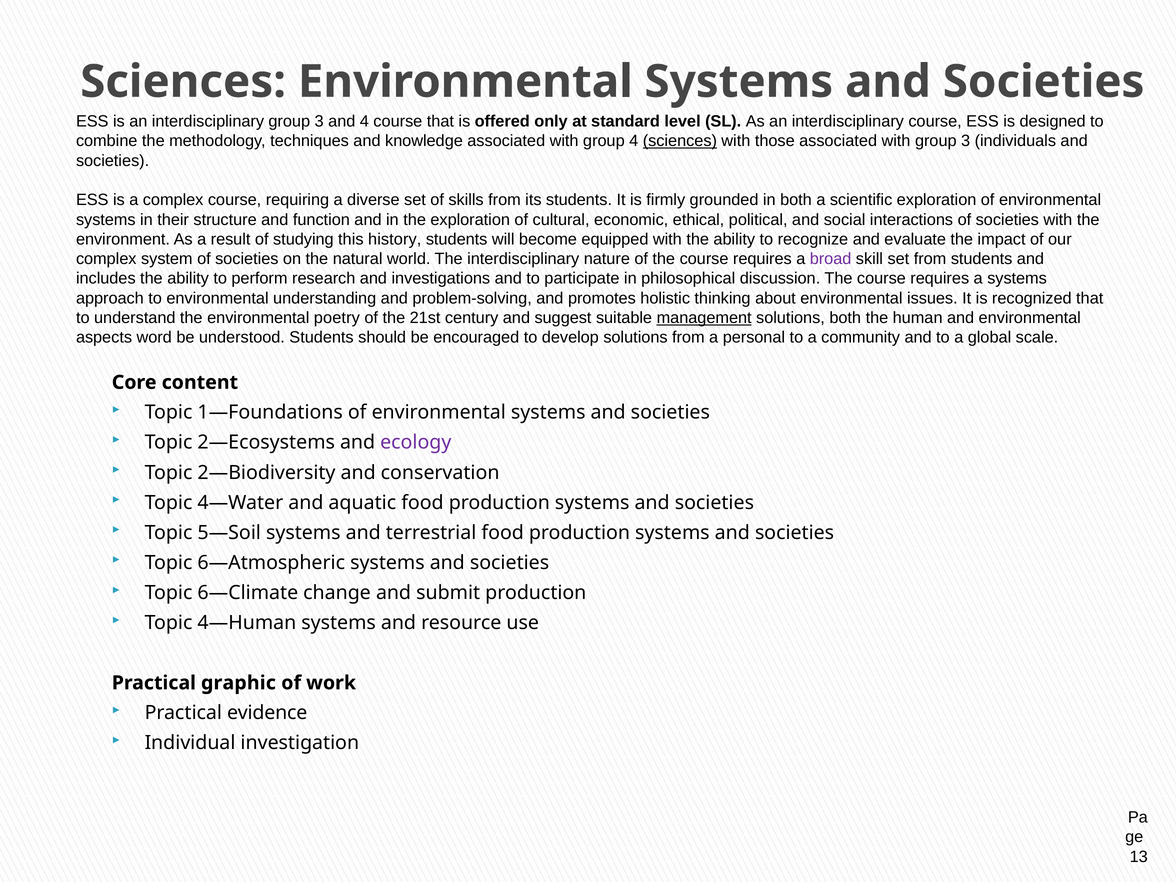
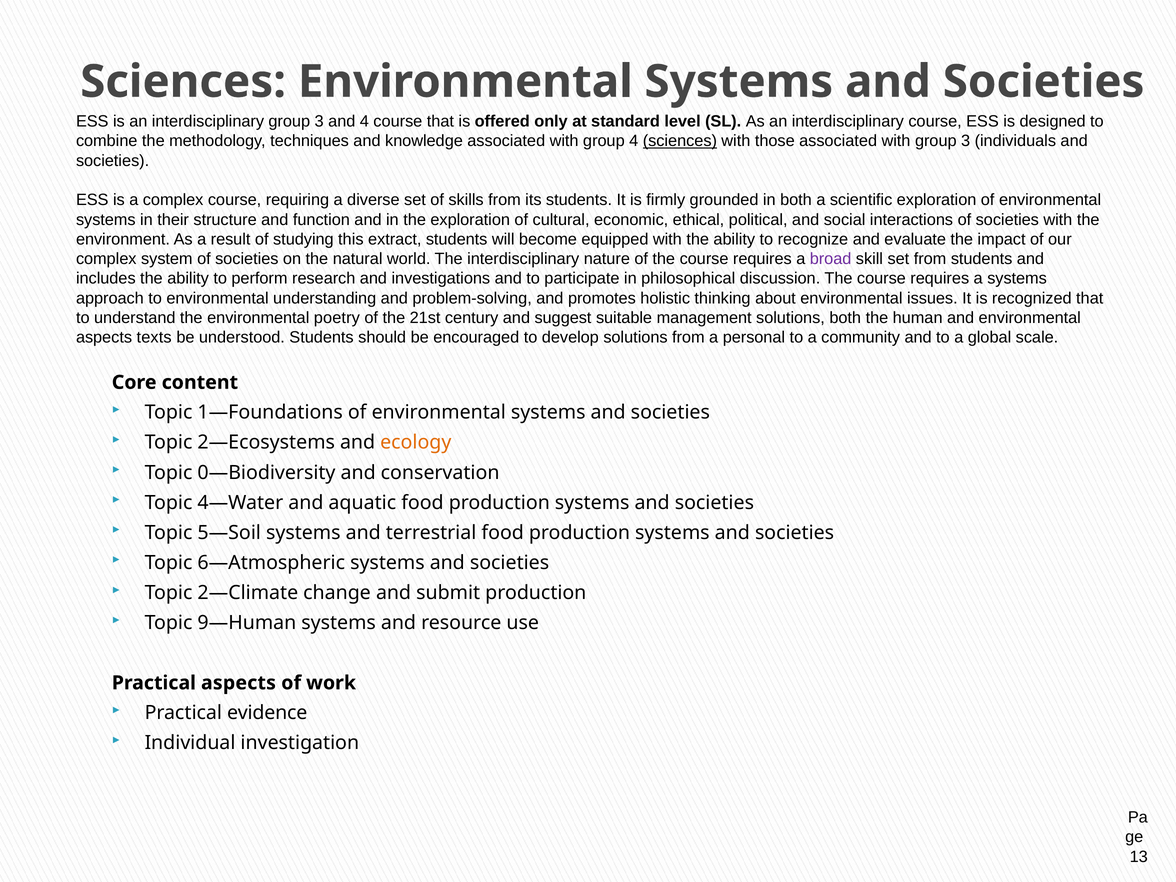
history: history -> extract
management underline: present -> none
word: word -> texts
ecology colour: purple -> orange
2—Biodiversity: 2—Biodiversity -> 0—Biodiversity
6—Climate: 6—Climate -> 2—Climate
4—Human: 4—Human -> 9—Human
Practical graphic: graphic -> aspects
